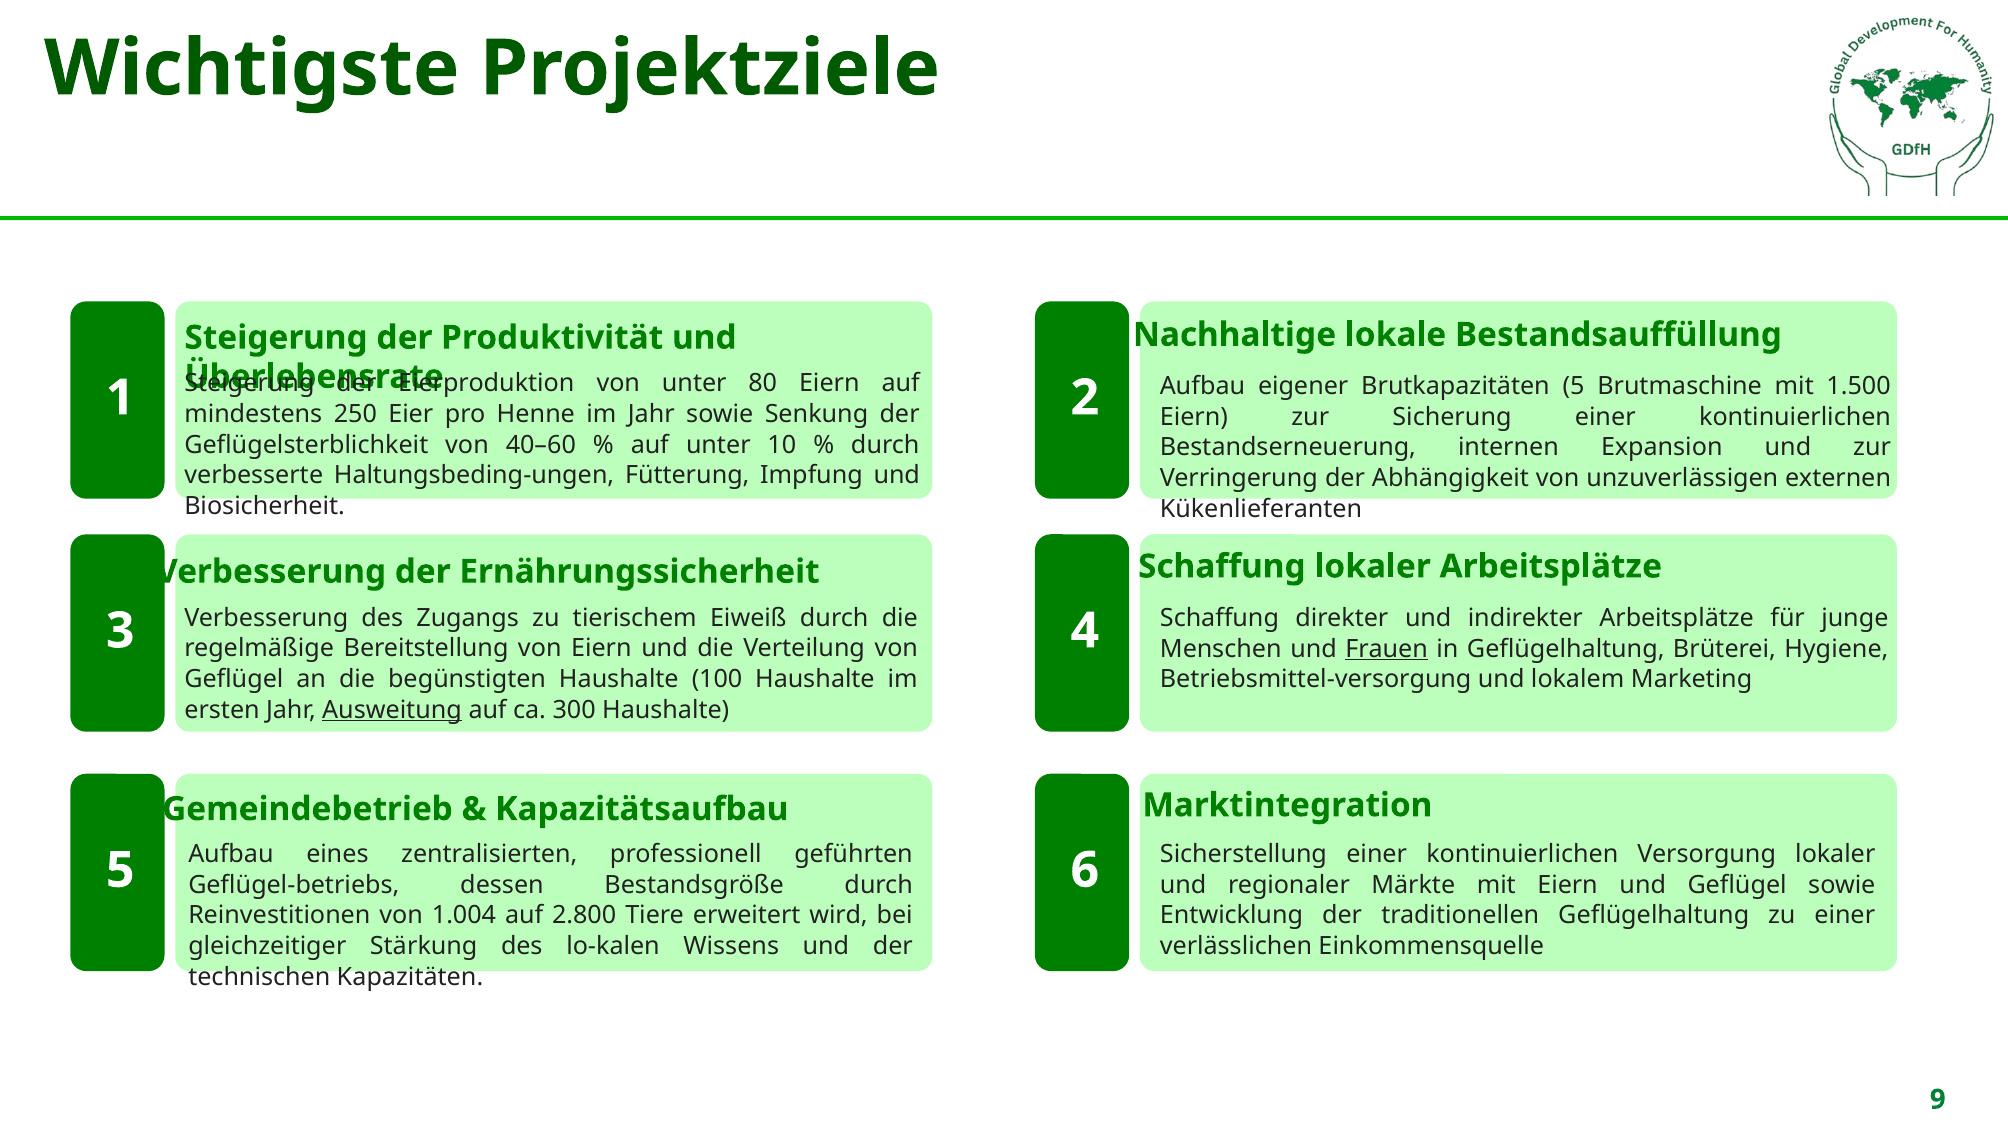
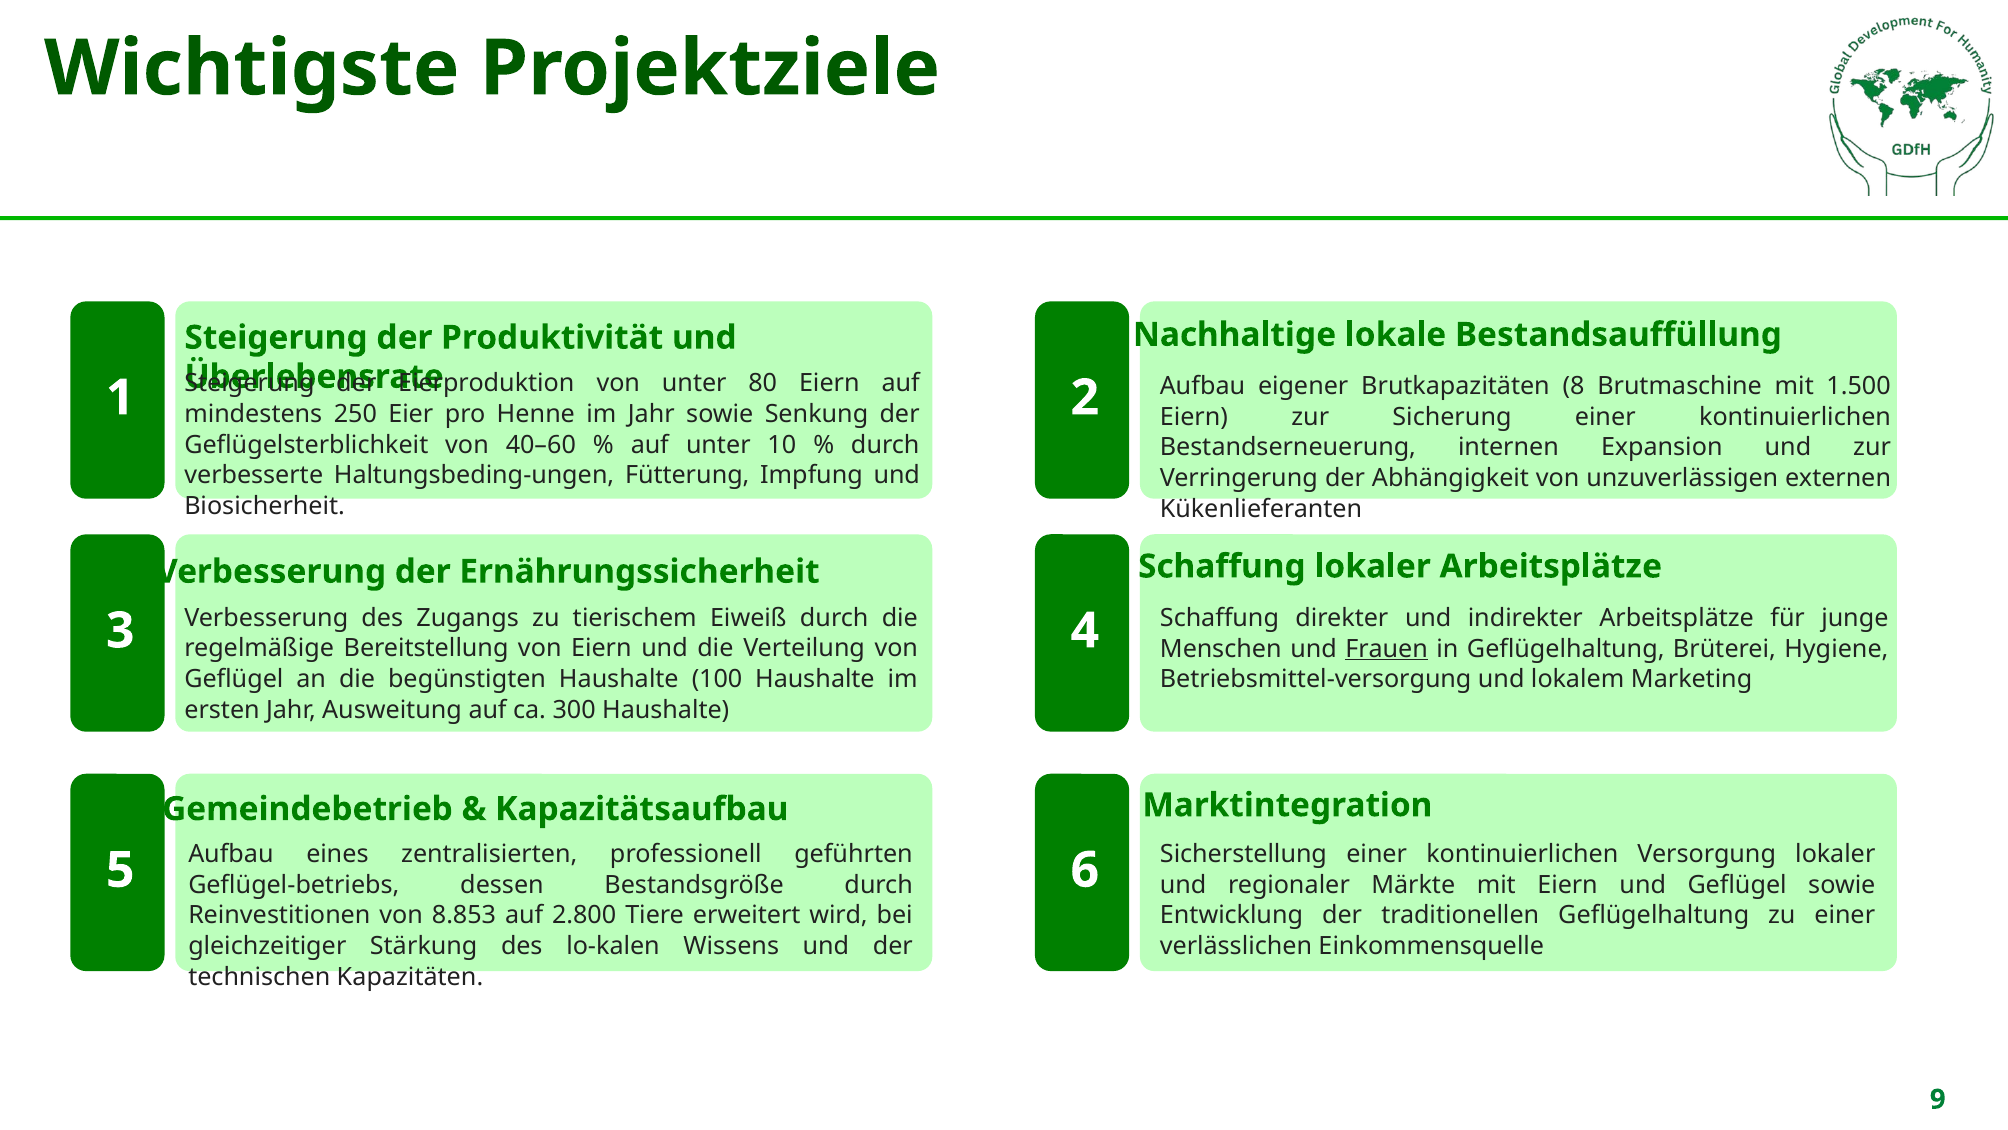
Brutkapazitäten 5: 5 -> 8
Ausweitung underline: present -> none
1.004: 1.004 -> 8.853
